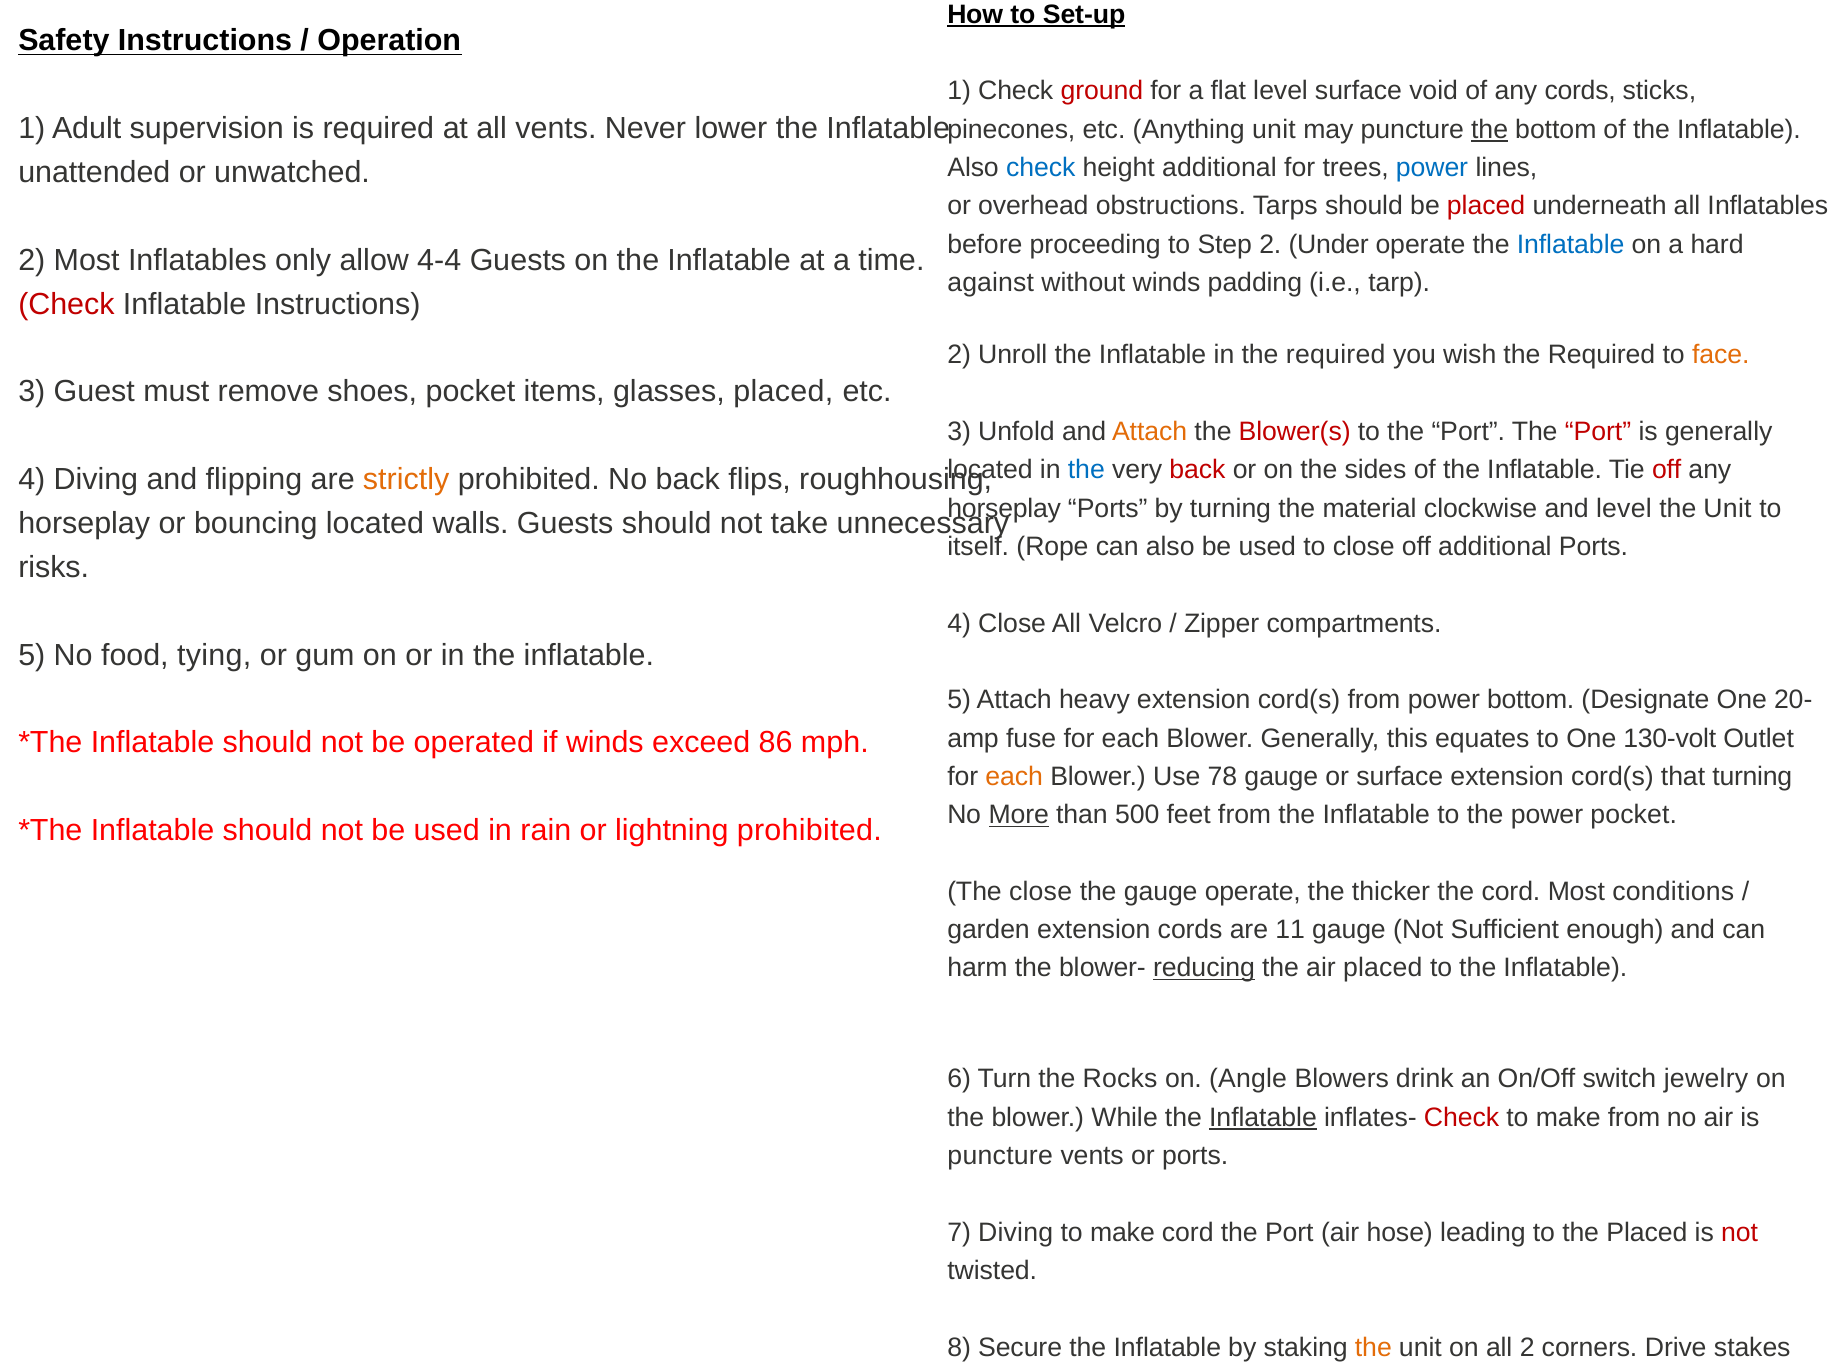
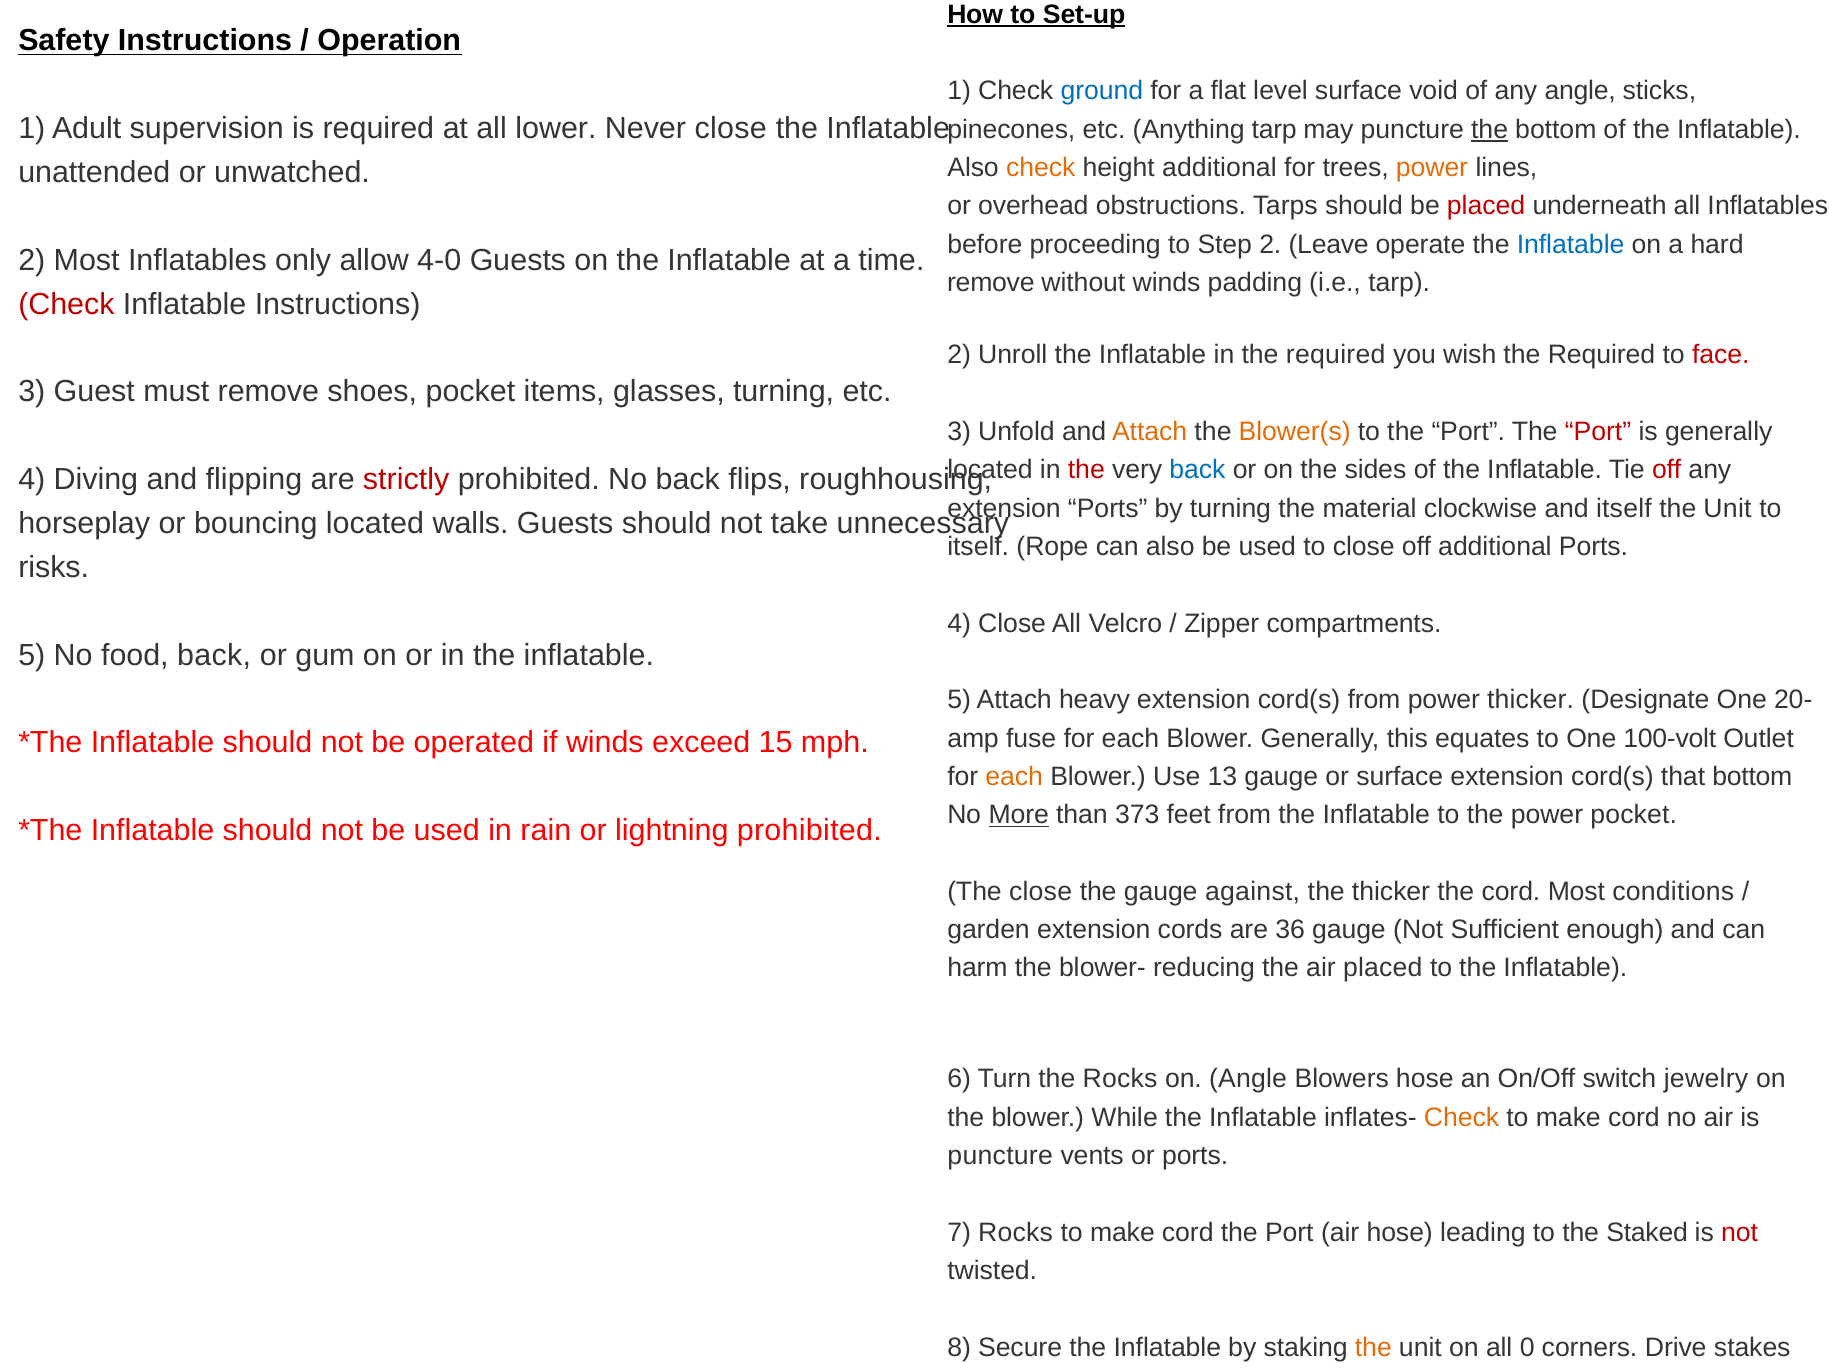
ground colour: red -> blue
any cords: cords -> angle
all vents: vents -> lower
Never lower: lower -> close
Anything unit: unit -> tarp
check at (1041, 168) colour: blue -> orange
power at (1432, 168) colour: blue -> orange
Under: Under -> Leave
4-4: 4-4 -> 4-0
against at (991, 282): against -> remove
face colour: orange -> red
glasses placed: placed -> turning
Blower(s colour: red -> orange
the at (1086, 470) colour: blue -> red
back at (1198, 470) colour: red -> blue
strictly colour: orange -> red
horseplay at (1004, 508): horseplay -> extension
and level: level -> itself
food tying: tying -> back
power bottom: bottom -> thicker
130-volt: 130-volt -> 100-volt
86: 86 -> 15
78: 78 -> 13
that turning: turning -> bottom
500: 500 -> 373
gauge operate: operate -> against
11: 11 -> 36
reducing underline: present -> none
Blowers drink: drink -> hose
Inflatable at (1263, 1117) underline: present -> none
Check at (1462, 1117) colour: red -> orange
from at (1634, 1117): from -> cord
7 Diving: Diving -> Rocks
the Placed: Placed -> Staked
all 2: 2 -> 0
